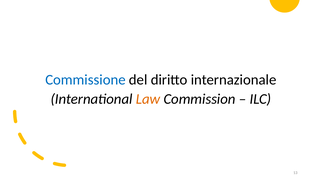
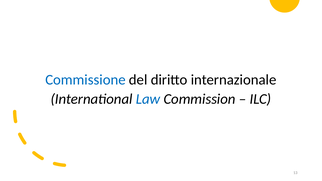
Law colour: orange -> blue
